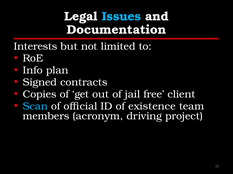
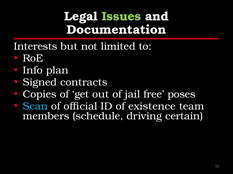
Issues colour: light blue -> light green
client: client -> poses
acronym: acronym -> schedule
project: project -> certain
